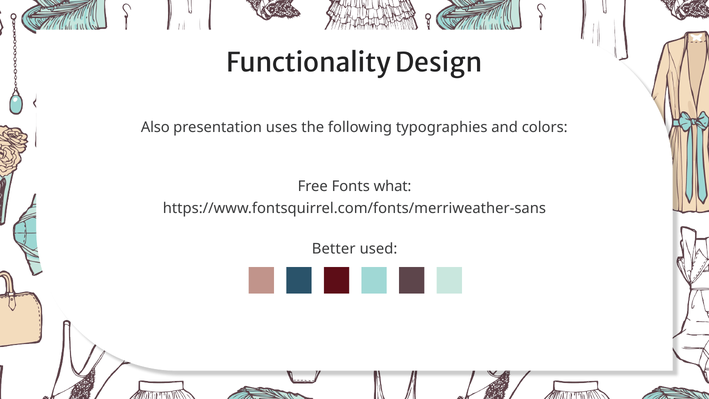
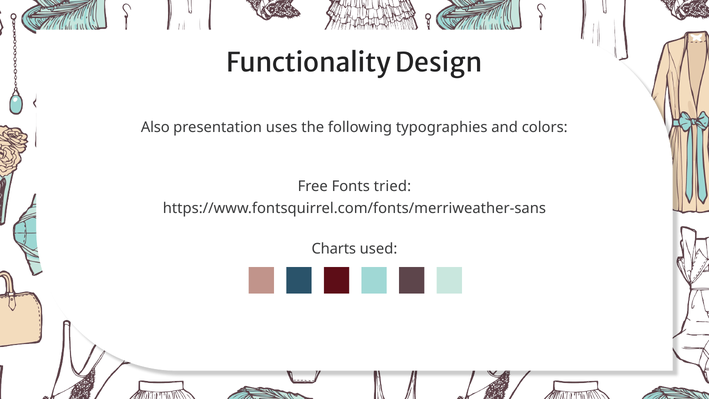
what: what -> tried
Better: Better -> Charts
